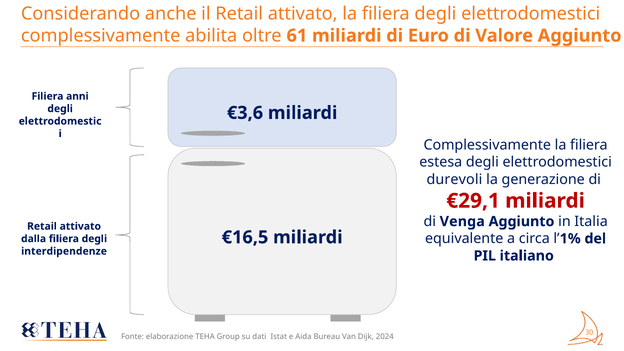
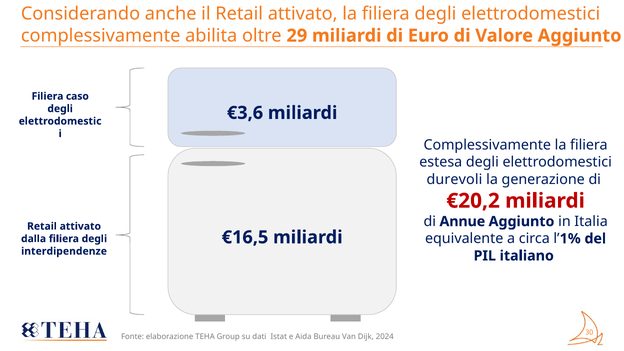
61: 61 -> 29
anni: anni -> caso
€29,1: €29,1 -> €20,2
Venga: Venga -> Annue
